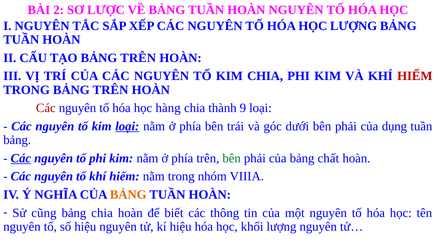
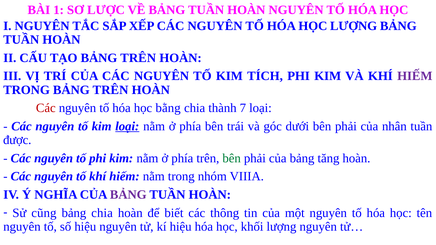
2: 2 -> 1
KIM CHIA: CHIA -> TÍCH
HIẾM at (415, 76) colour: red -> purple
hàng: hàng -> bằng
9: 9 -> 7
dụng: dụng -> nhân
bảng at (17, 140): bảng -> được
Các at (21, 158) underline: present -> none
chất: chất -> tăng
BẢNG at (128, 195) colour: orange -> purple
